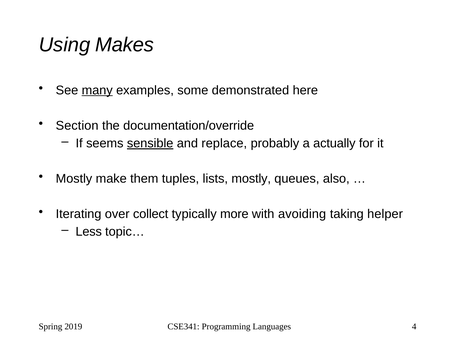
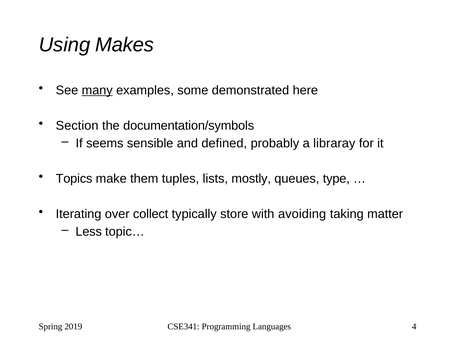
documentation/override: documentation/override -> documentation/symbols
sensible underline: present -> none
replace: replace -> defined
actually: actually -> libraray
Mostly at (74, 179): Mostly -> Topics
also: also -> type
more: more -> store
helper: helper -> matter
